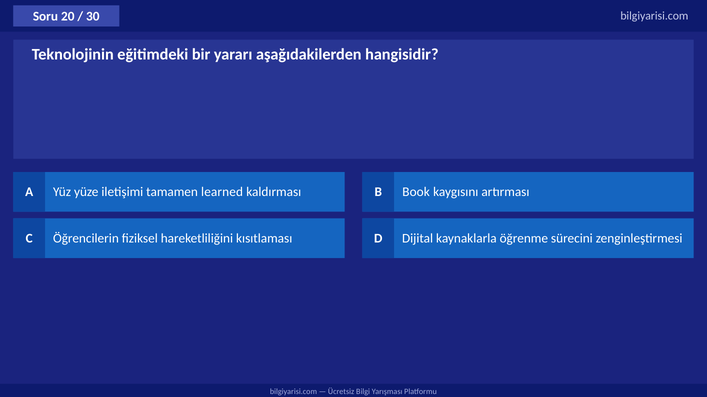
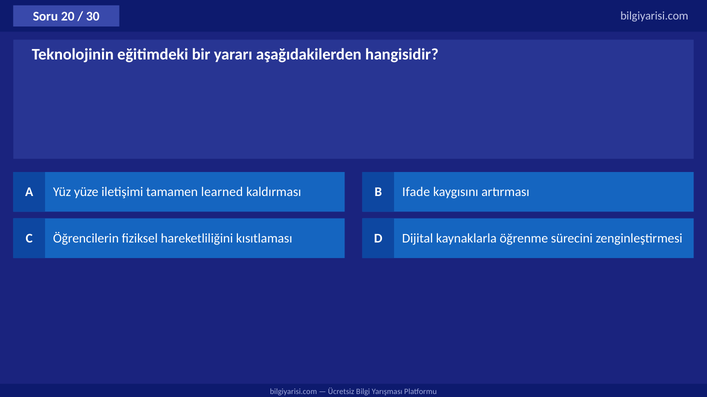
Book: Book -> Ifade
